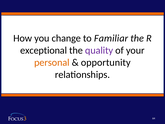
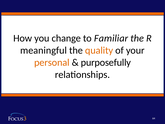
exceptional: exceptional -> meaningful
quality colour: purple -> orange
opportunity: opportunity -> purposefully
